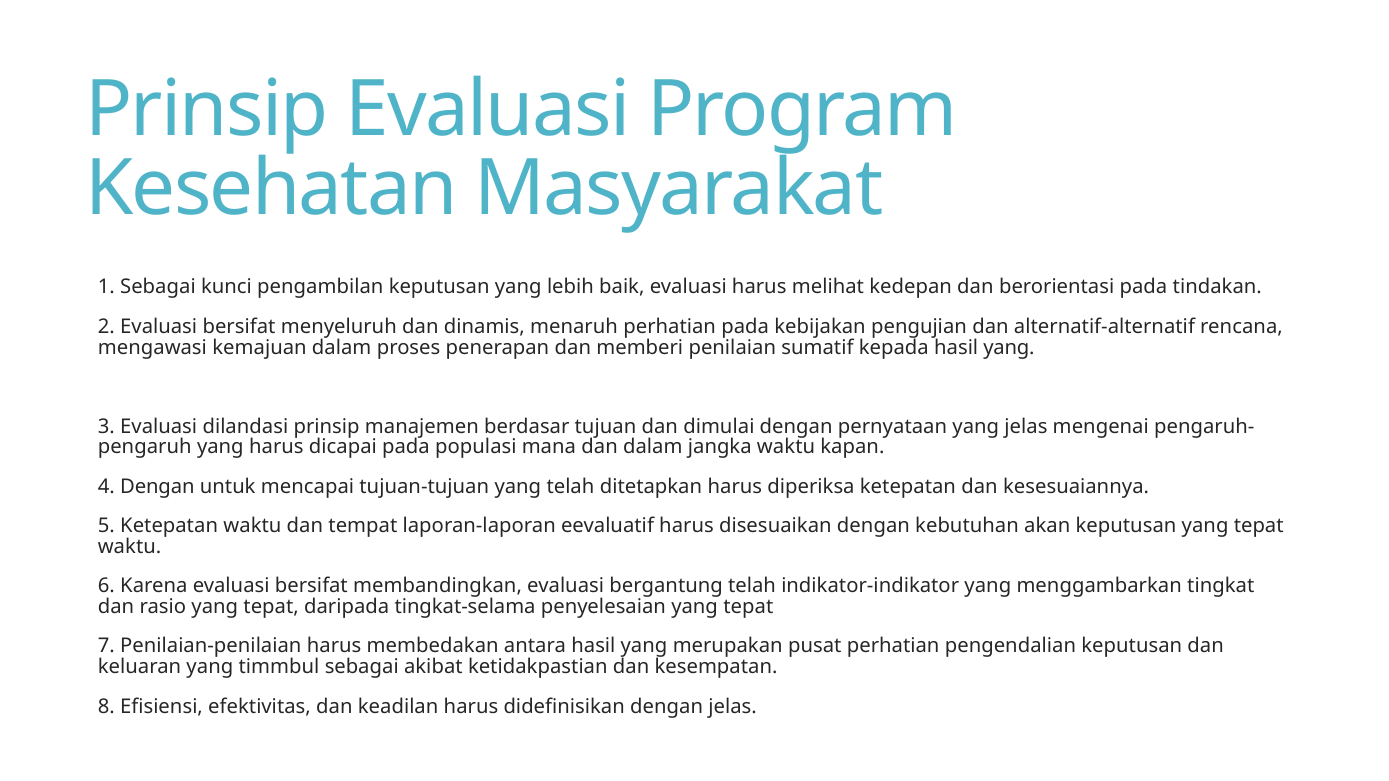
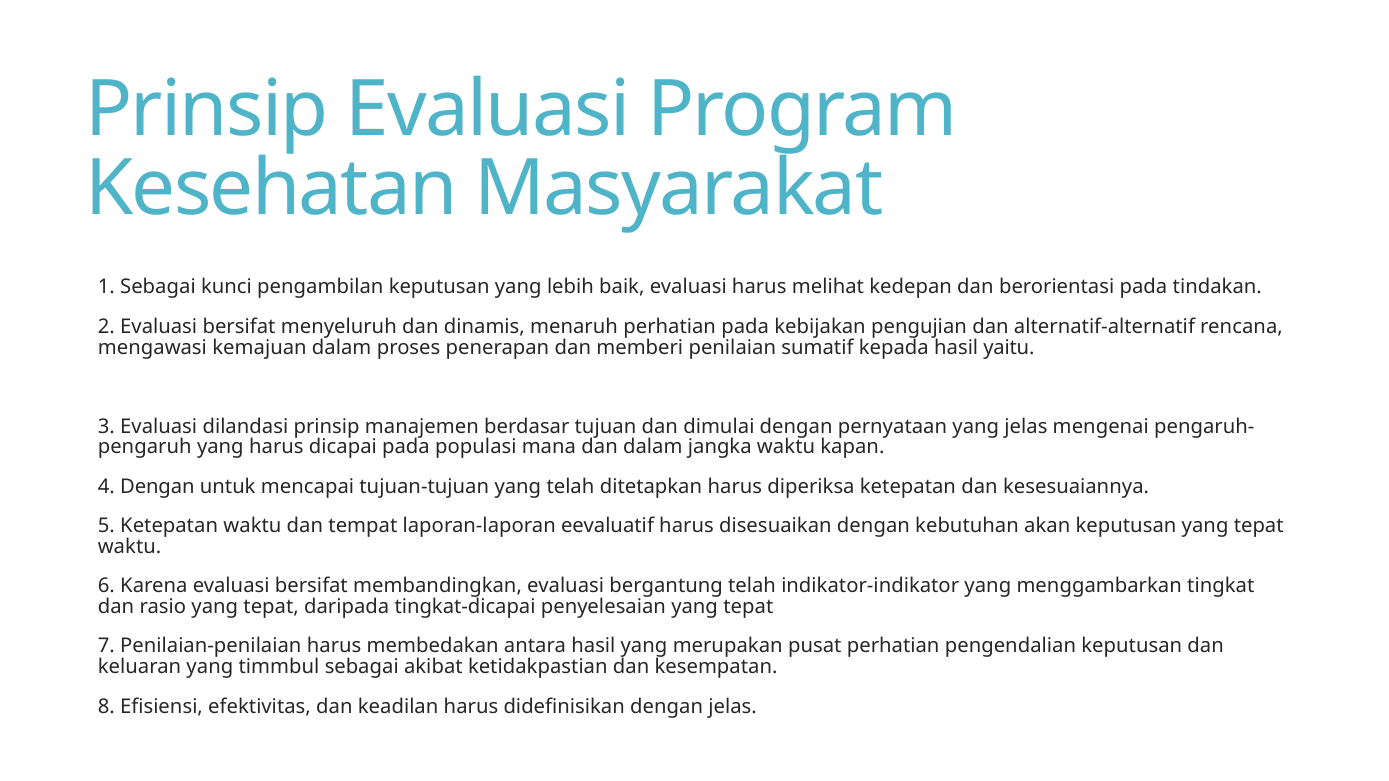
kepada hasil yang: yang -> yaitu
tingkat-selama: tingkat-selama -> tingkat-dicapai
